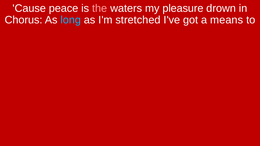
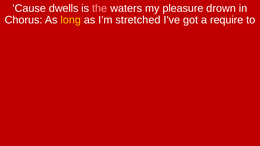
peace: peace -> dwells
long colour: light blue -> yellow
means: means -> require
